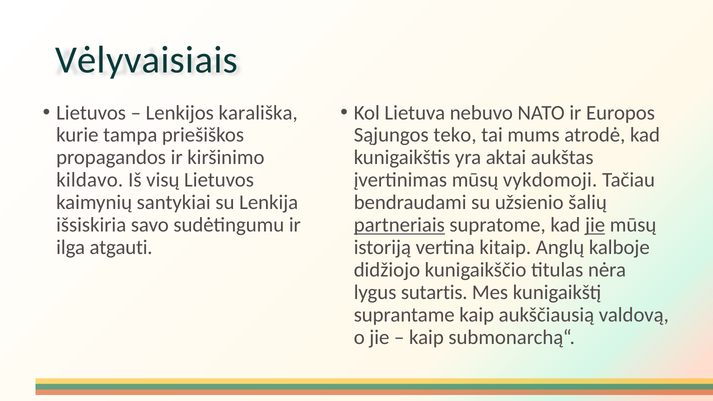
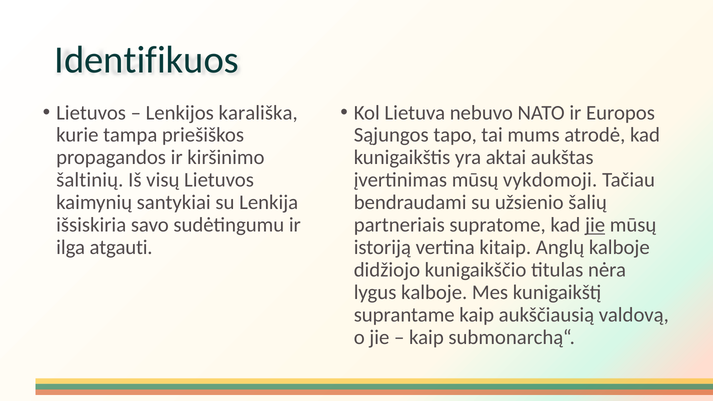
Vėlyvaisiais: Vėlyvaisiais -> Identifikuos
teko: teko -> tapo
kildavo: kildavo -> šaltinių
partneriais underline: present -> none
lygus sutartis: sutartis -> kalboje
